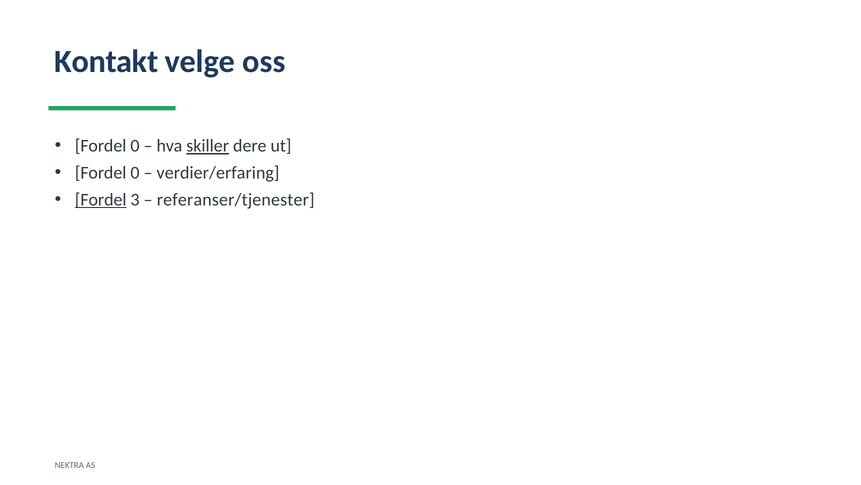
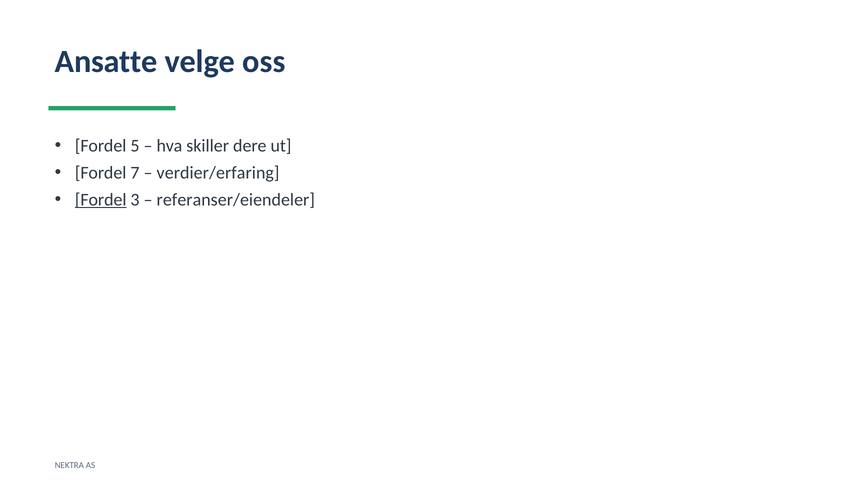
Kontakt: Kontakt -> Ansatte
0 at (135, 146): 0 -> 5
skiller underline: present -> none
0 at (135, 173): 0 -> 7
referanser/tjenester: referanser/tjenester -> referanser/eiendeler
